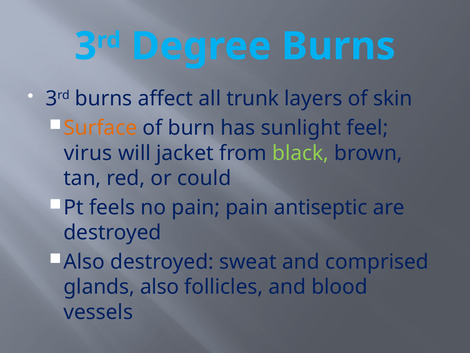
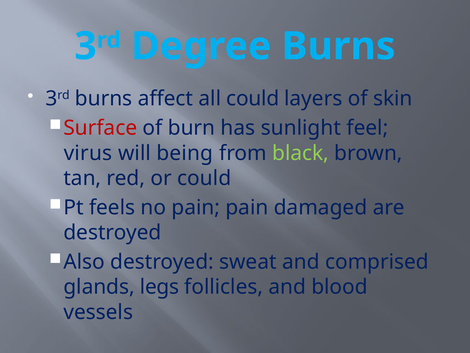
all trunk: trunk -> could
Surface colour: orange -> red
jacket: jacket -> being
antiseptic: antiseptic -> damaged
glands also: also -> legs
